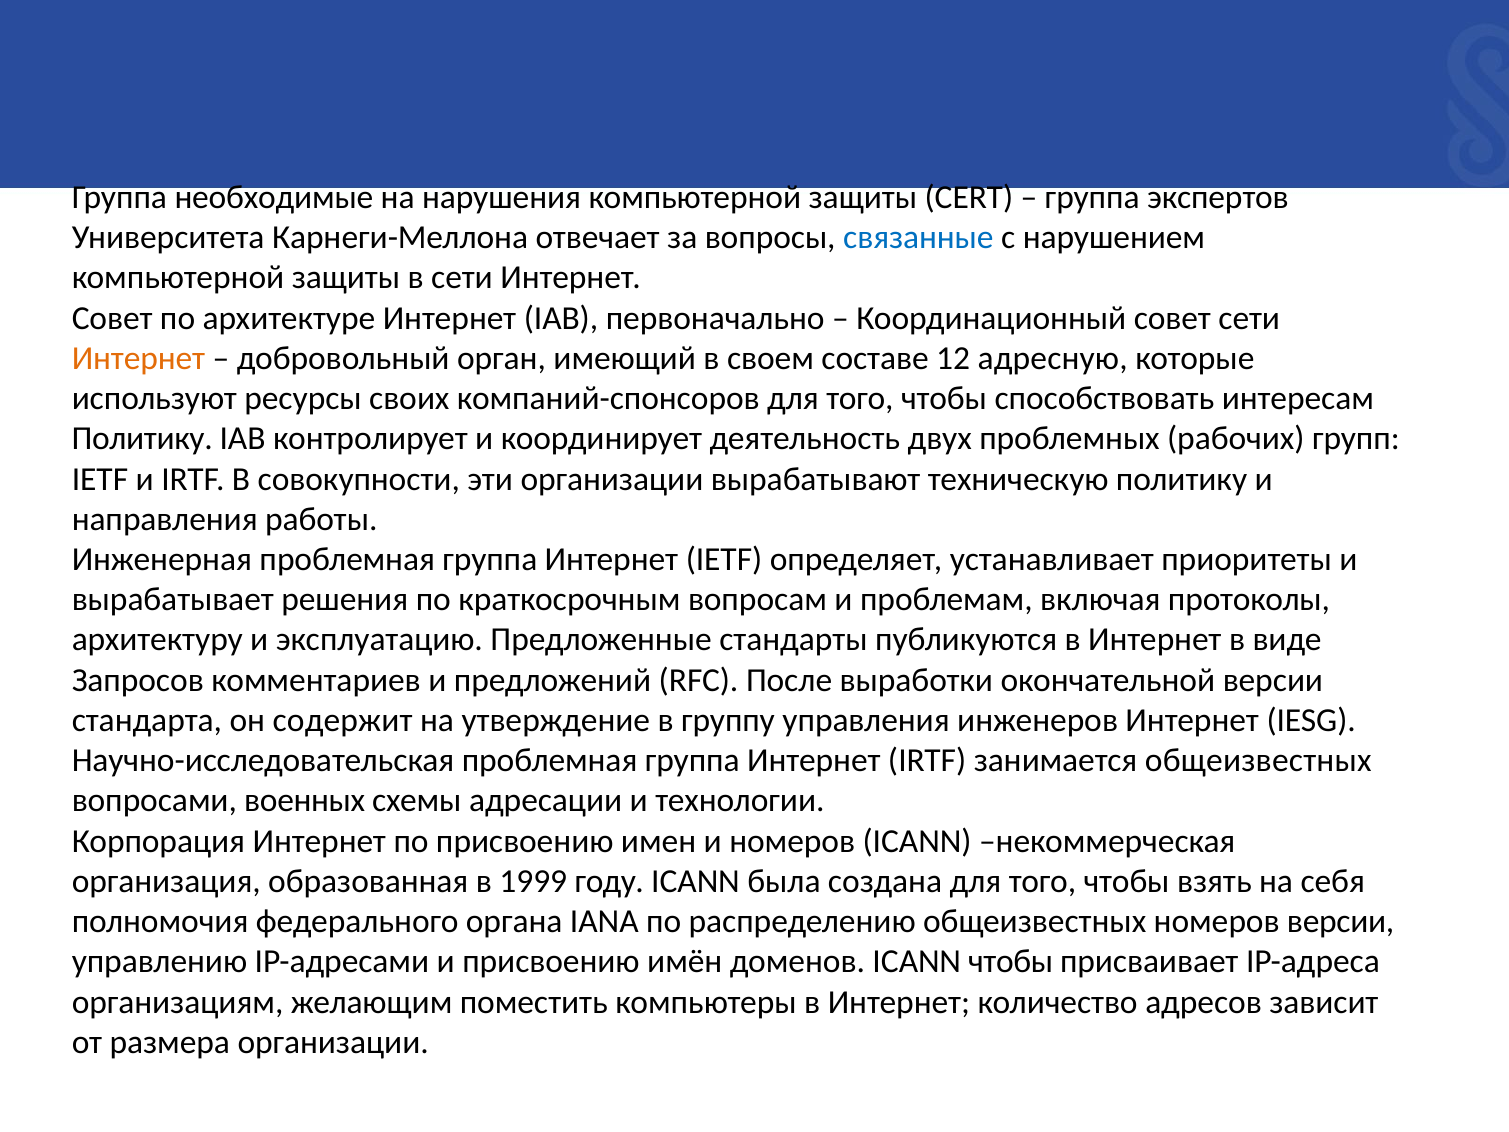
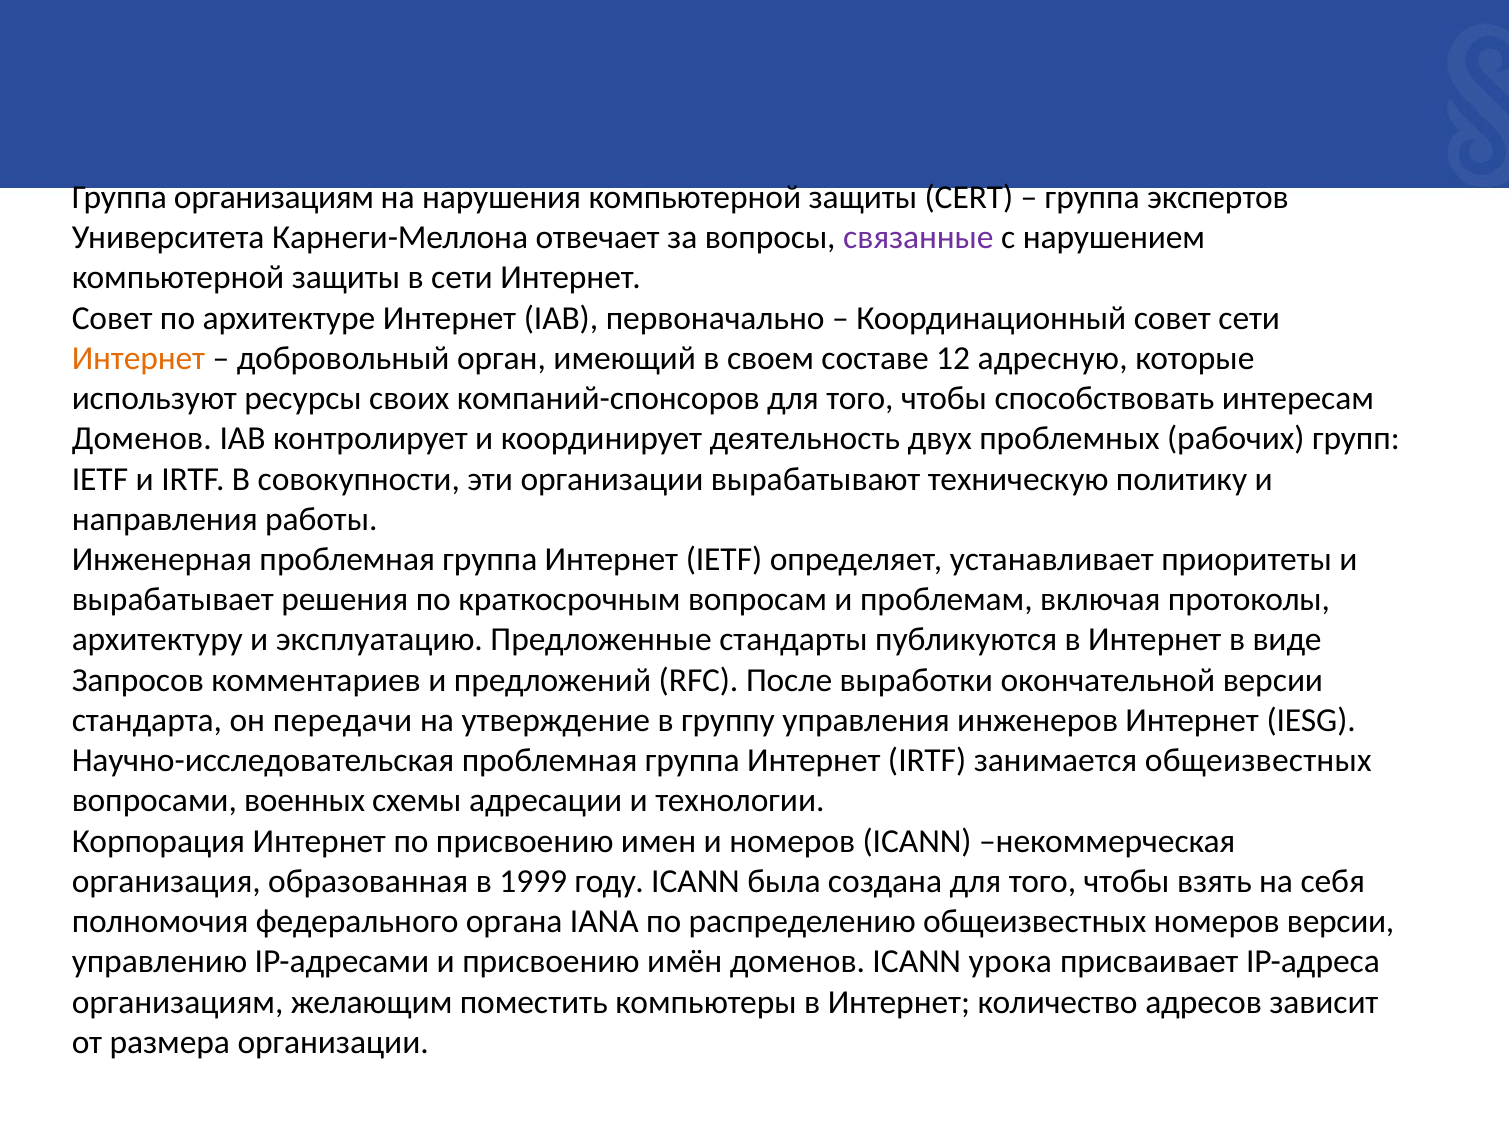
Группа необходимые: необходимые -> организациям
связанные colour: blue -> purple
Политику at (142, 439): Политику -> Доменов
содержит: содержит -> передачи
ICANN чтобы: чтобы -> урока
